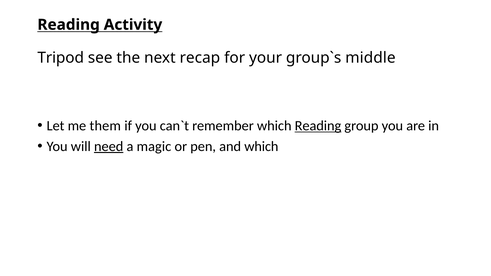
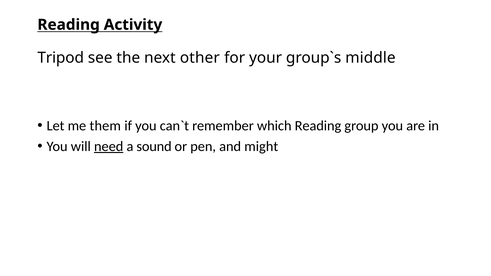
recap: recap -> other
Reading at (318, 126) underline: present -> none
magic: magic -> sound
and which: which -> might
